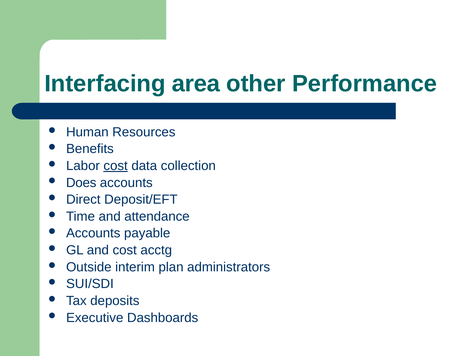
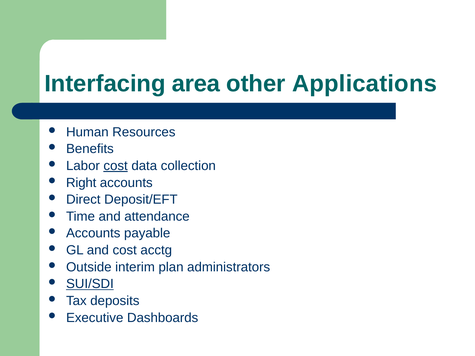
Performance: Performance -> Applications
Does: Does -> Right
SUI/SDI underline: none -> present
